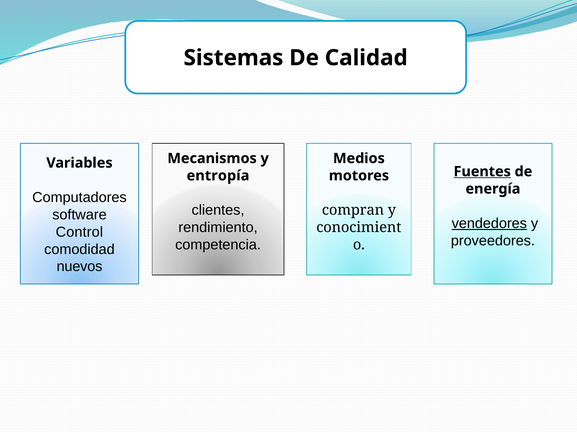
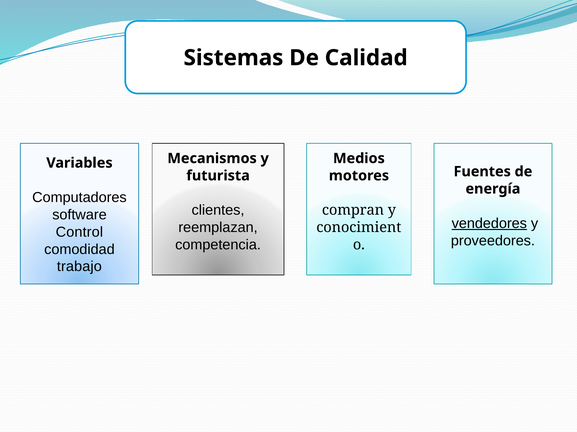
Fuentes underline: present -> none
entropía: entropía -> futurista
rendimiento: rendimiento -> reemplazan
nuevos: nuevos -> trabajo
